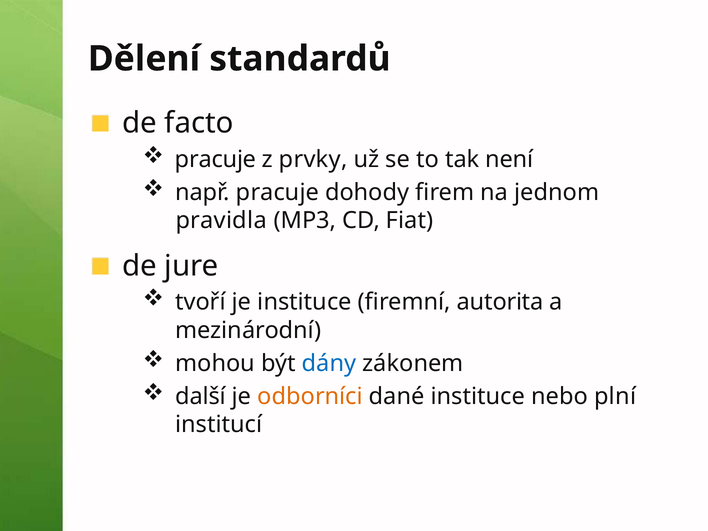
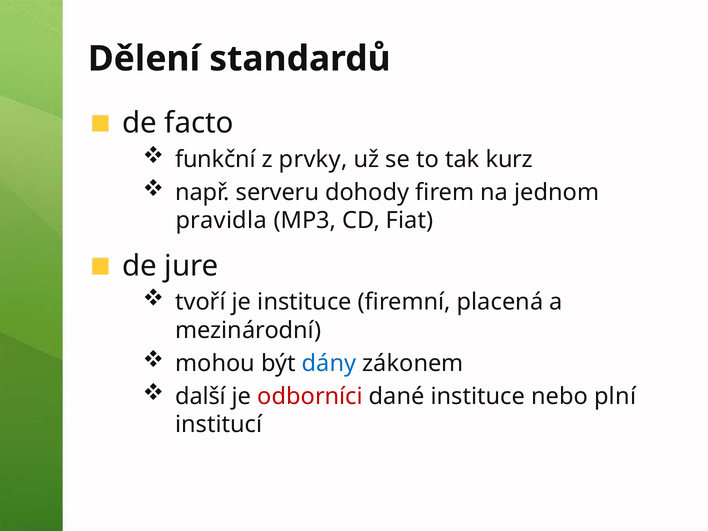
pracuje at (215, 159): pracuje -> funkční
není: není -> kurz
např pracuje: pracuje -> serveru
autorita: autorita -> placená
odborníci colour: orange -> red
